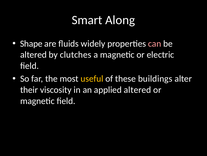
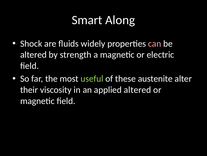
Shape: Shape -> Shock
clutches: clutches -> strength
useful colour: yellow -> light green
buildings: buildings -> austenite
